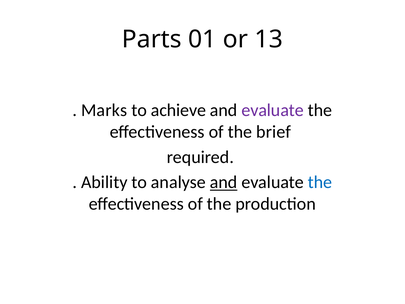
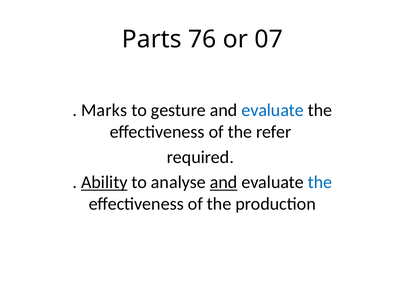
01: 01 -> 76
13: 13 -> 07
achieve: achieve -> gesture
evaluate at (273, 110) colour: purple -> blue
brief: brief -> refer
Ability underline: none -> present
